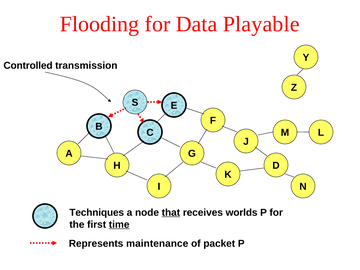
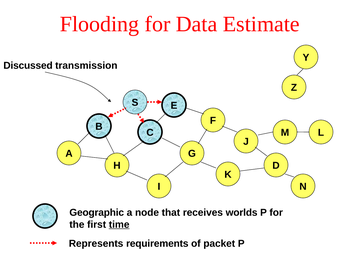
Playable: Playable -> Estimate
Controlled: Controlled -> Discussed
Techniques: Techniques -> Geographic
that underline: present -> none
maintenance: maintenance -> requirements
